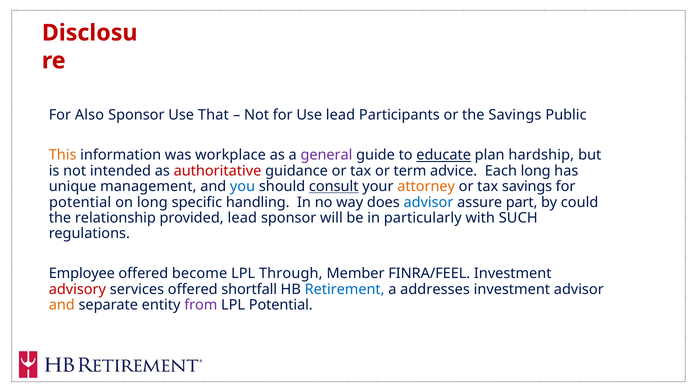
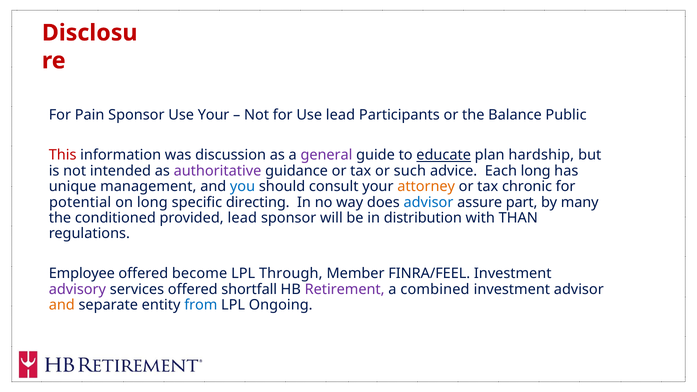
Also: Also -> Pain
Use That: That -> Your
the Savings: Savings -> Balance
This colour: orange -> red
workplace: workplace -> discussion
authoritative colour: red -> purple
term: term -> such
consult underline: present -> none
tax savings: savings -> chronic
handling: handling -> directing
could: could -> many
relationship: relationship -> conditioned
particularly: particularly -> distribution
SUCH: SUCH -> THAN
advisory colour: red -> purple
Retirement colour: blue -> purple
addresses: addresses -> combined
from colour: purple -> blue
LPL Potential: Potential -> Ongoing
